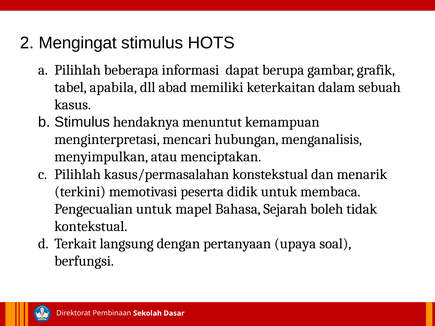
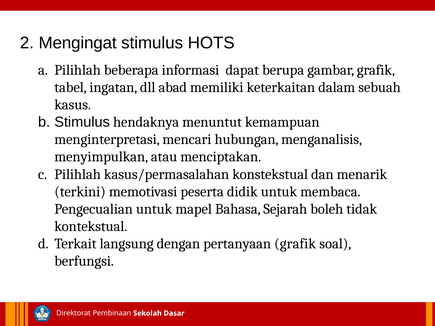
apabila: apabila -> ingatan
pertanyaan upaya: upaya -> grafik
